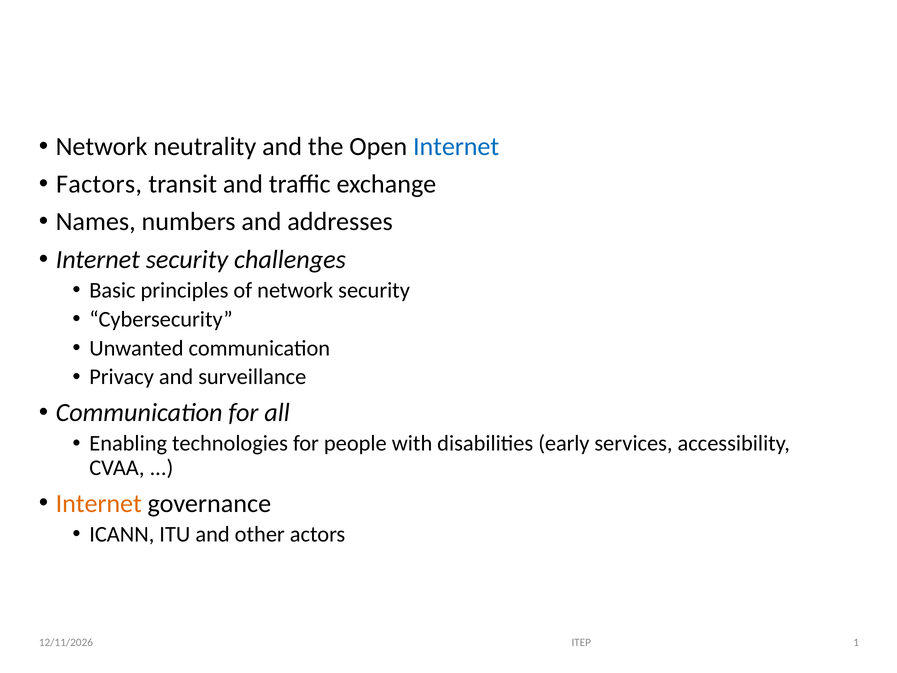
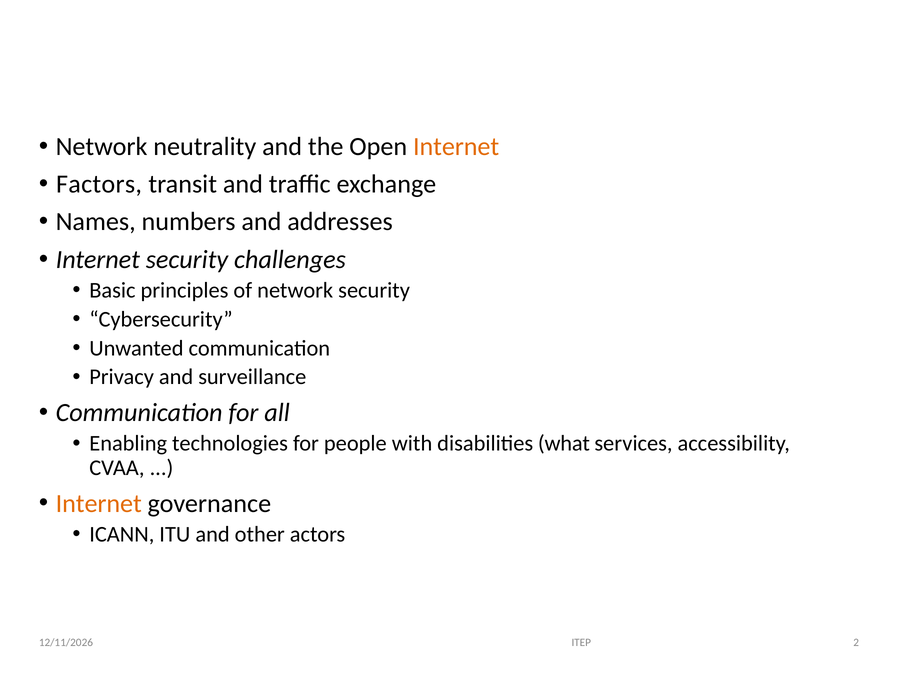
Internet at (456, 147) colour: blue -> orange
early: early -> what
1: 1 -> 2
